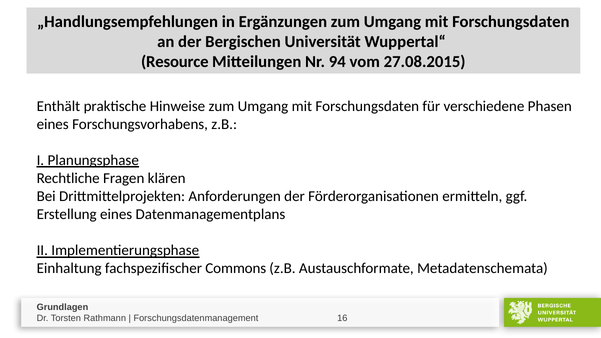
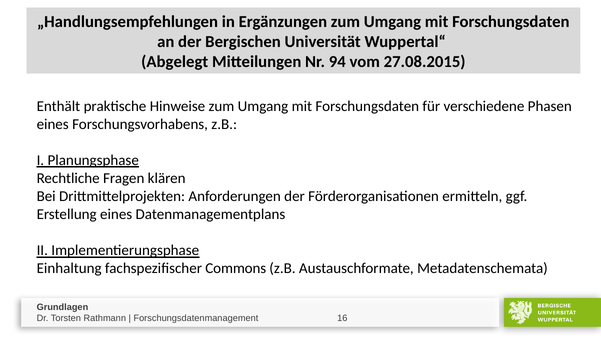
Resource: Resource -> Abgelegt
